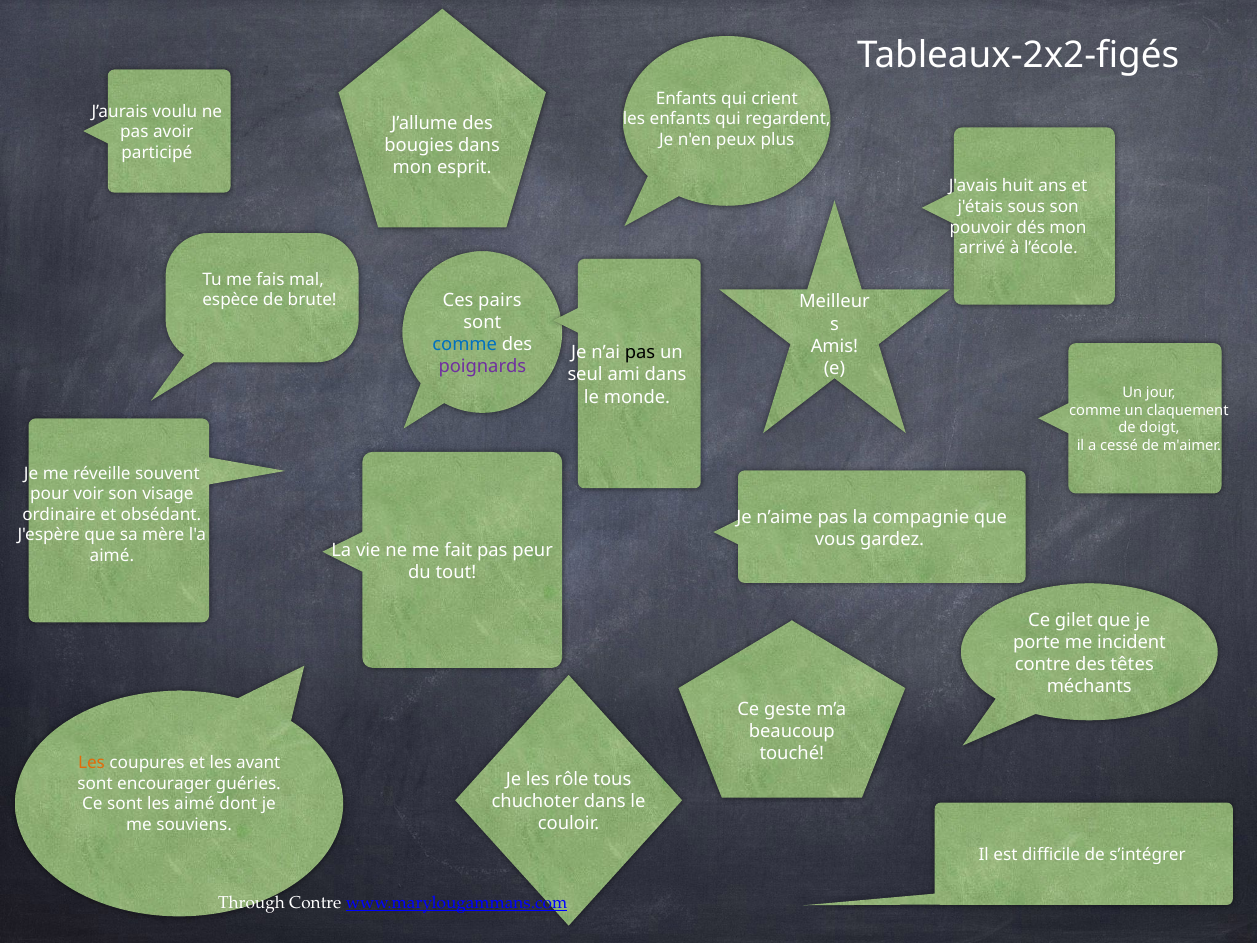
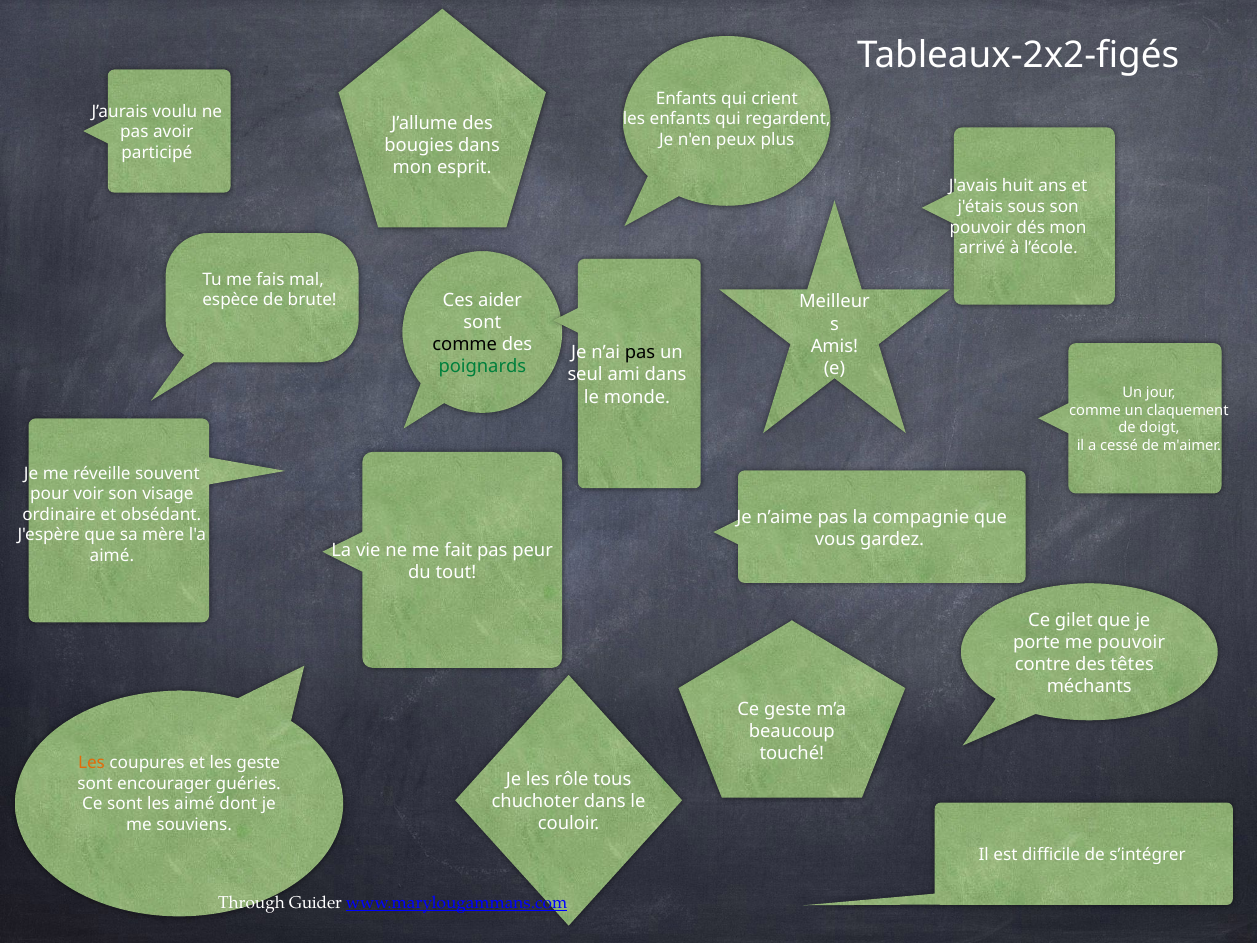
pairs: pairs -> aider
comme at (465, 344) colour: blue -> black
poignards colour: purple -> green
me incident: incident -> pouvoir
les avant: avant -> geste
Through Contre: Contre -> Guider
